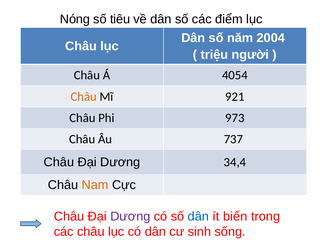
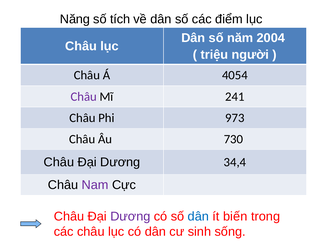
Nóng: Nóng -> Năng
tiêu: tiêu -> tích
Châu at (84, 97) colour: orange -> purple
921: 921 -> 241
737: 737 -> 730
Nam colour: orange -> purple
